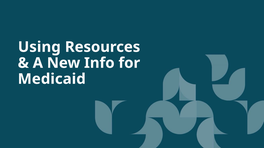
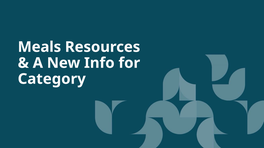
Using: Using -> Meals
Medicaid: Medicaid -> Category
